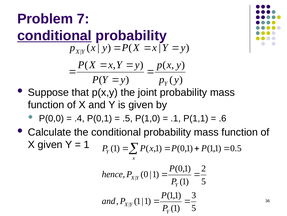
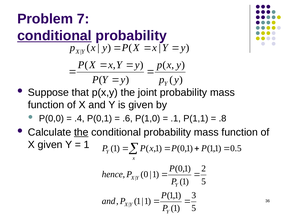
.5: .5 -> .6
.6: .6 -> .8
the at (81, 132) underline: none -> present
